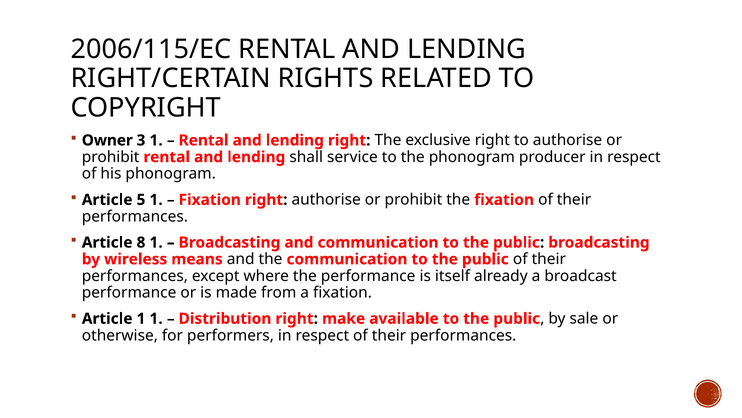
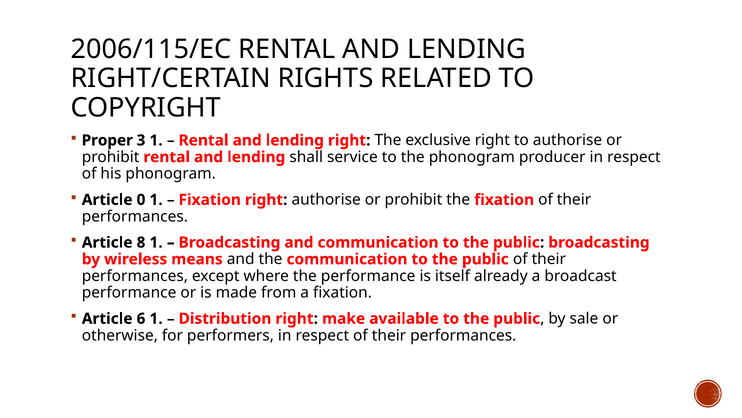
Owner: Owner -> Proper
5: 5 -> 0
Article 1: 1 -> 6
